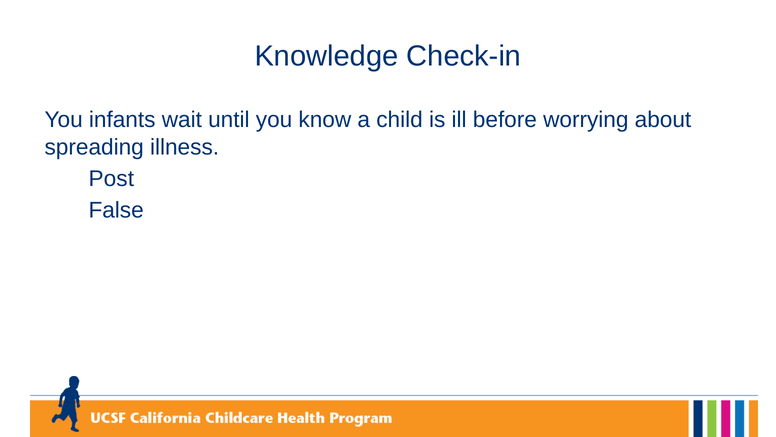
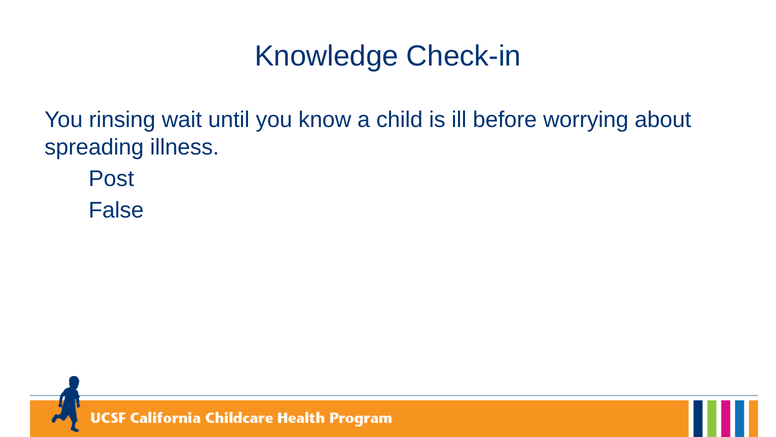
infants: infants -> rinsing
